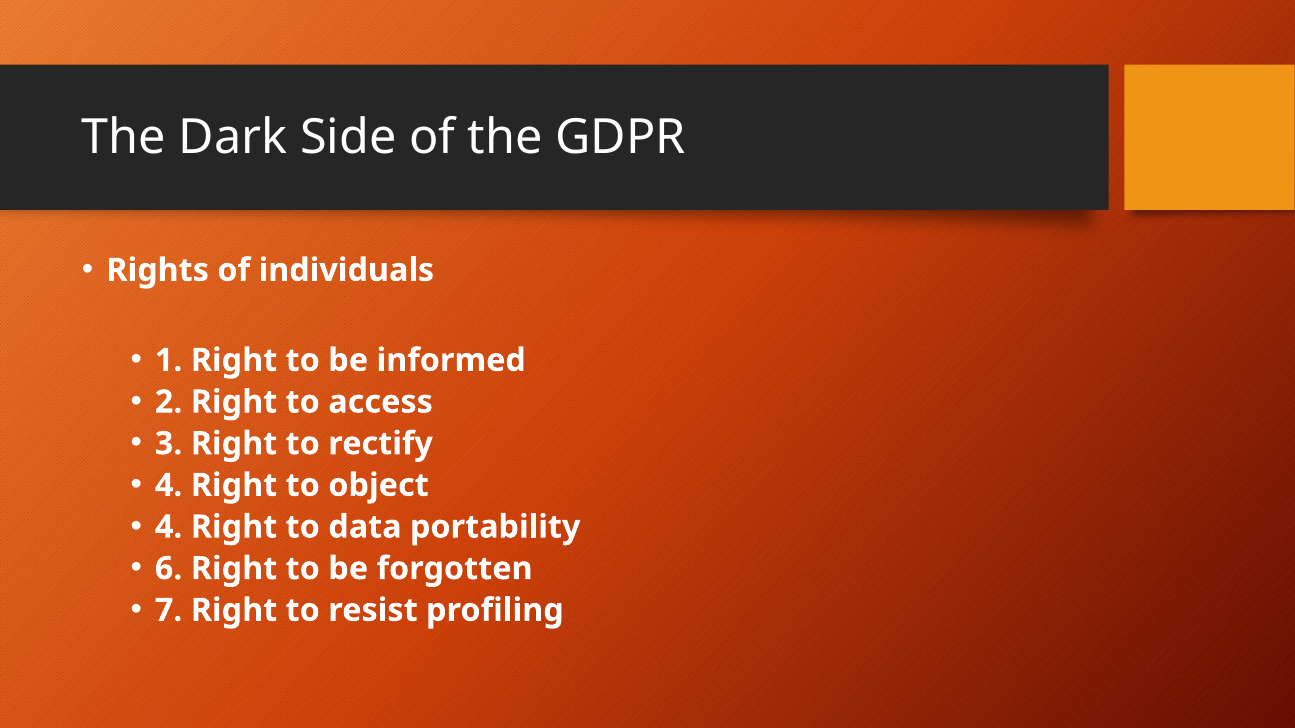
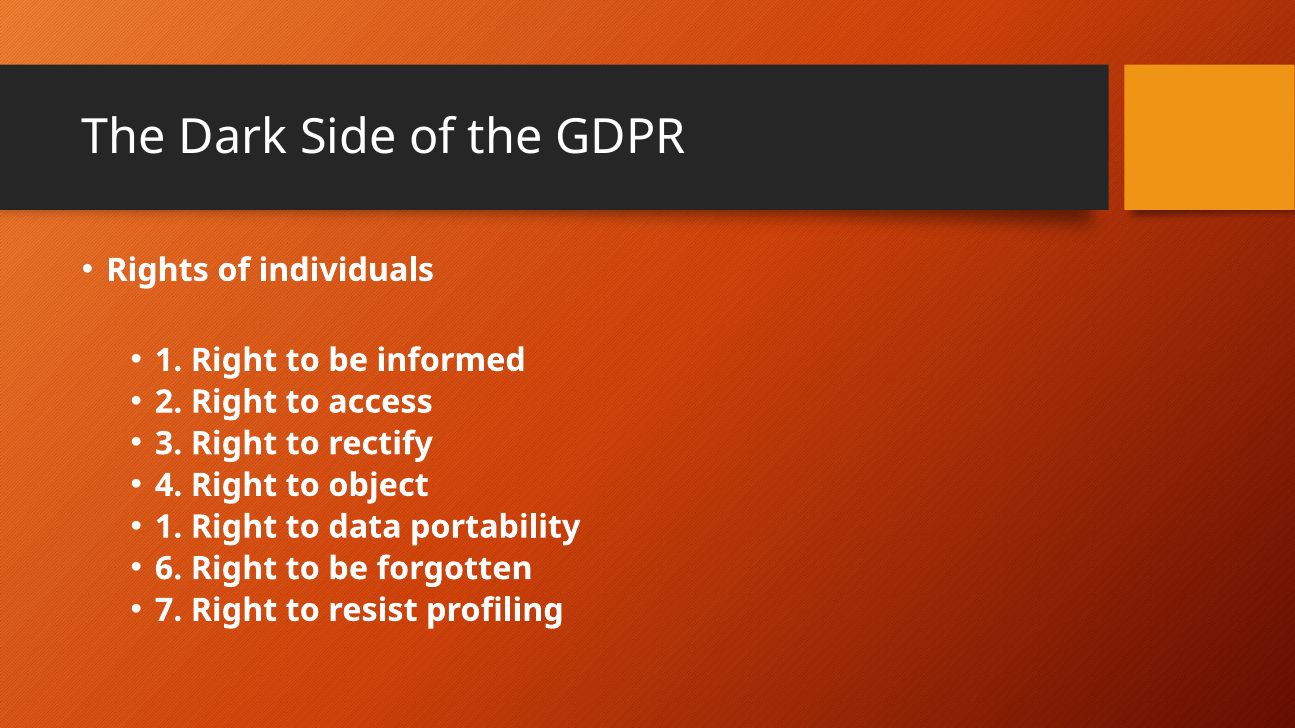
4 at (169, 527): 4 -> 1
